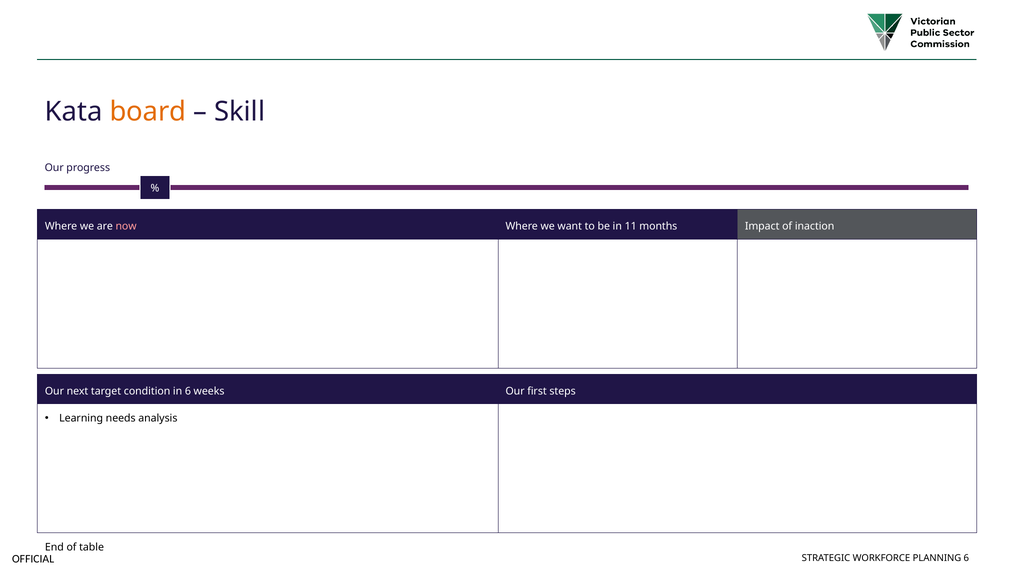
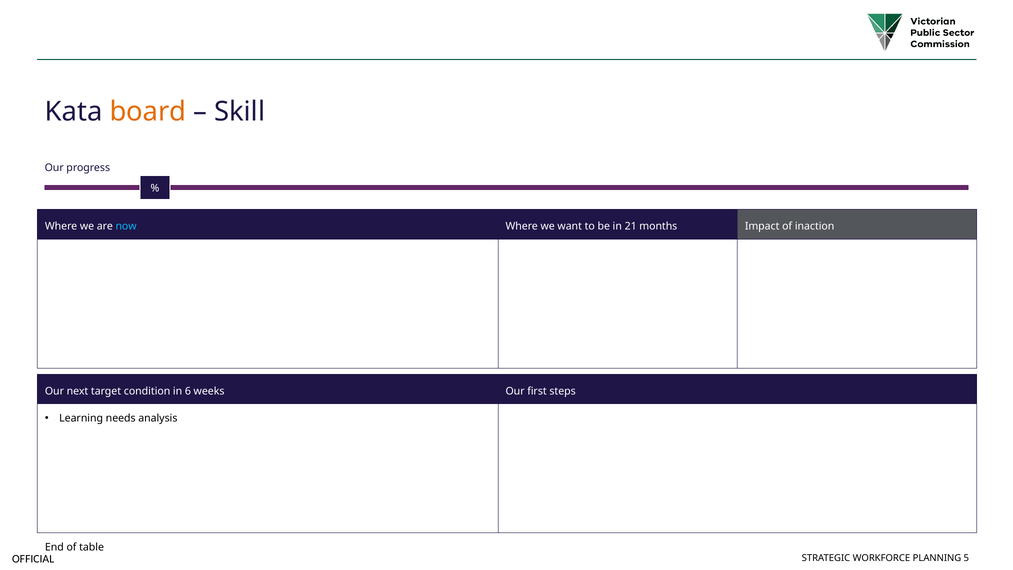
now colour: pink -> light blue
11: 11 -> 21
PLANNING 6: 6 -> 5
